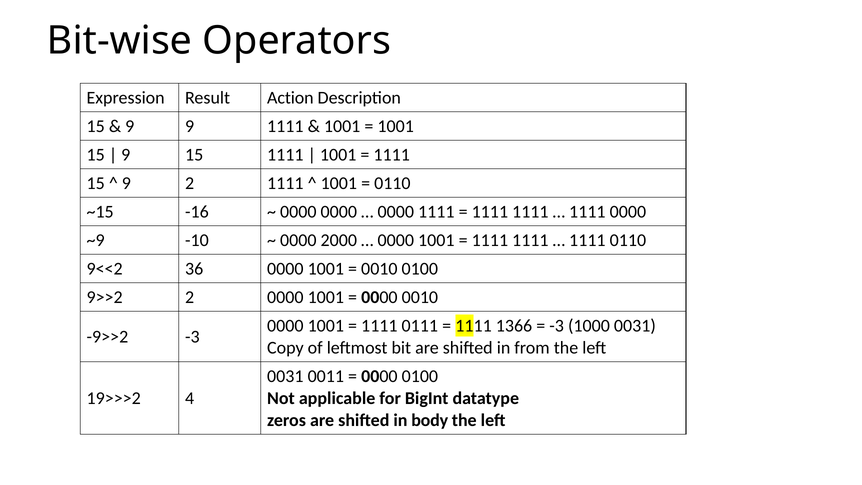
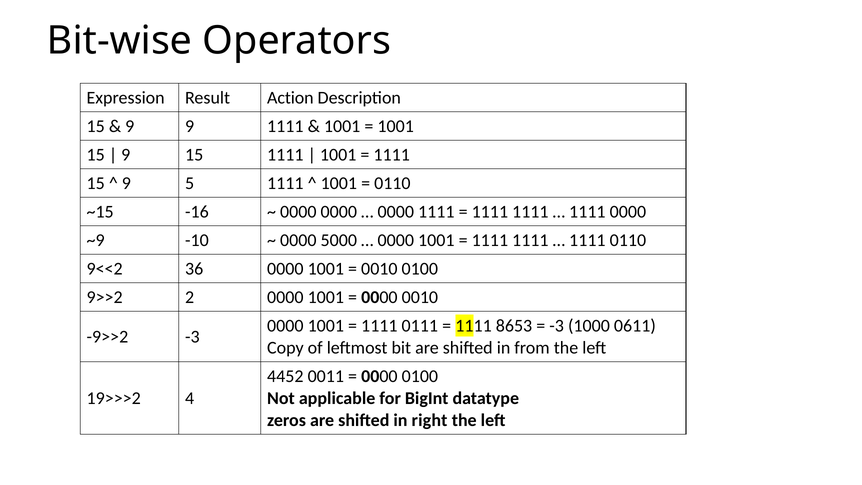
9 2: 2 -> 5
2000: 2000 -> 5000
1366: 1366 -> 8653
1000 0031: 0031 -> 0611
0031 at (285, 376): 0031 -> 4452
body: body -> right
